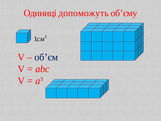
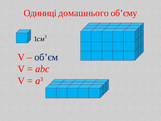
допоможуть: допоможуть -> домашнього
